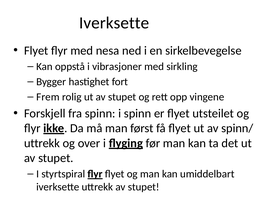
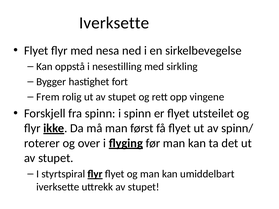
vibrasjoner: vibrasjoner -> nesestilling
uttrekk at (42, 143): uttrekk -> roterer
